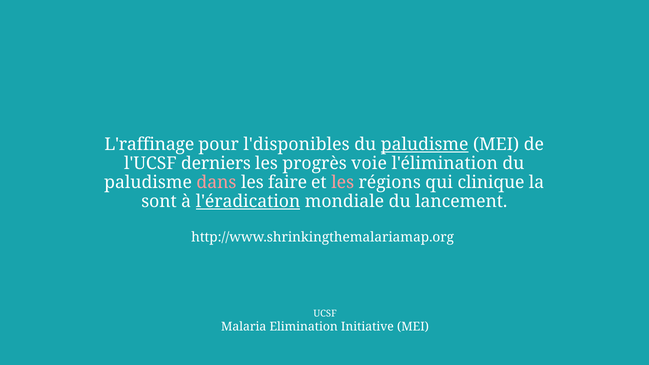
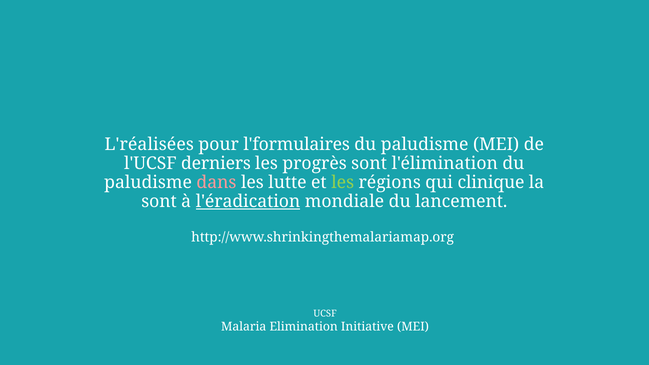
L'raffinage: L'raffinage -> L'réalisées
l'disponibles: l'disponibles -> l'formulaires
paludisme at (425, 145) underline: present -> none
progrès voie: voie -> sont
faire: faire -> lutte
les at (343, 183) colour: pink -> light green
